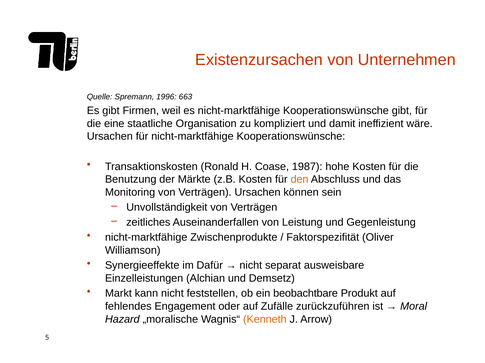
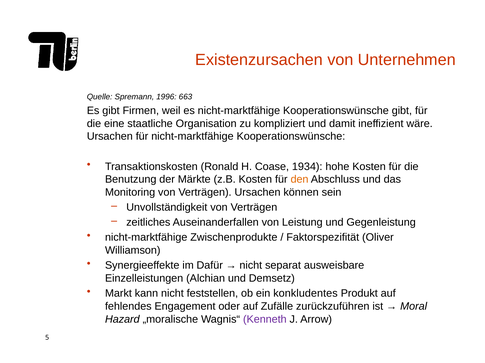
1987: 1987 -> 1934
beobachtbare: beobachtbare -> konkludentes
Kenneth colour: orange -> purple
